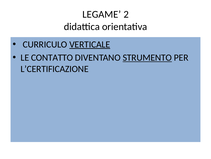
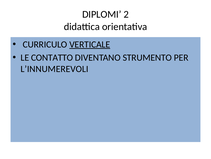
LEGAME: LEGAME -> DIPLOMI
STRUMENTO underline: present -> none
L’CERTIFICAZIONE: L’CERTIFICAZIONE -> L’INNUMEREVOLI
